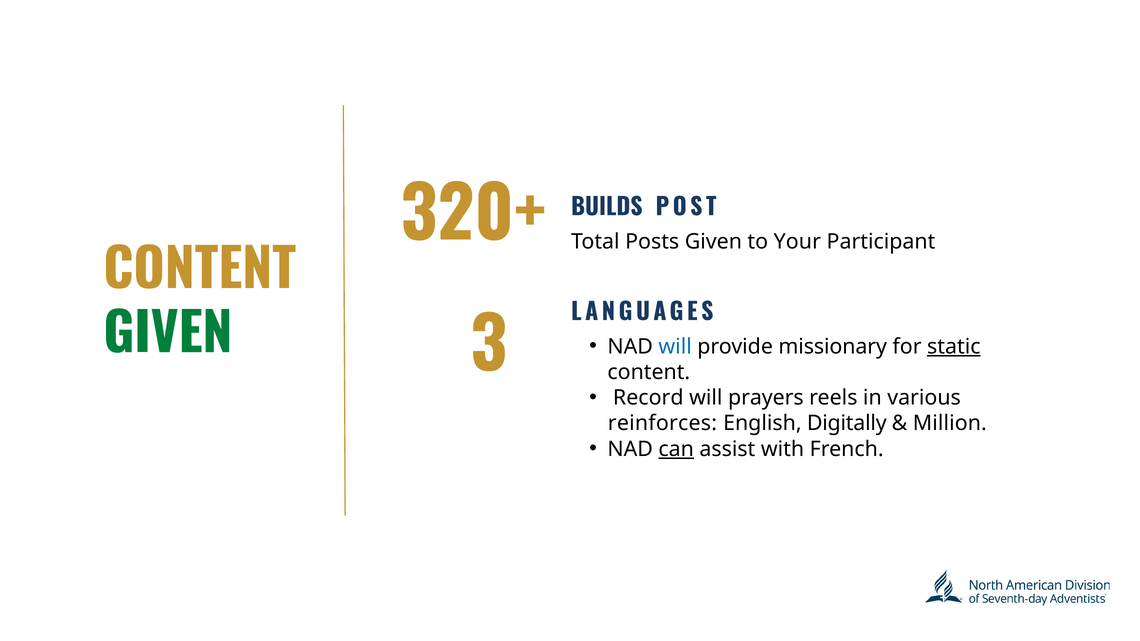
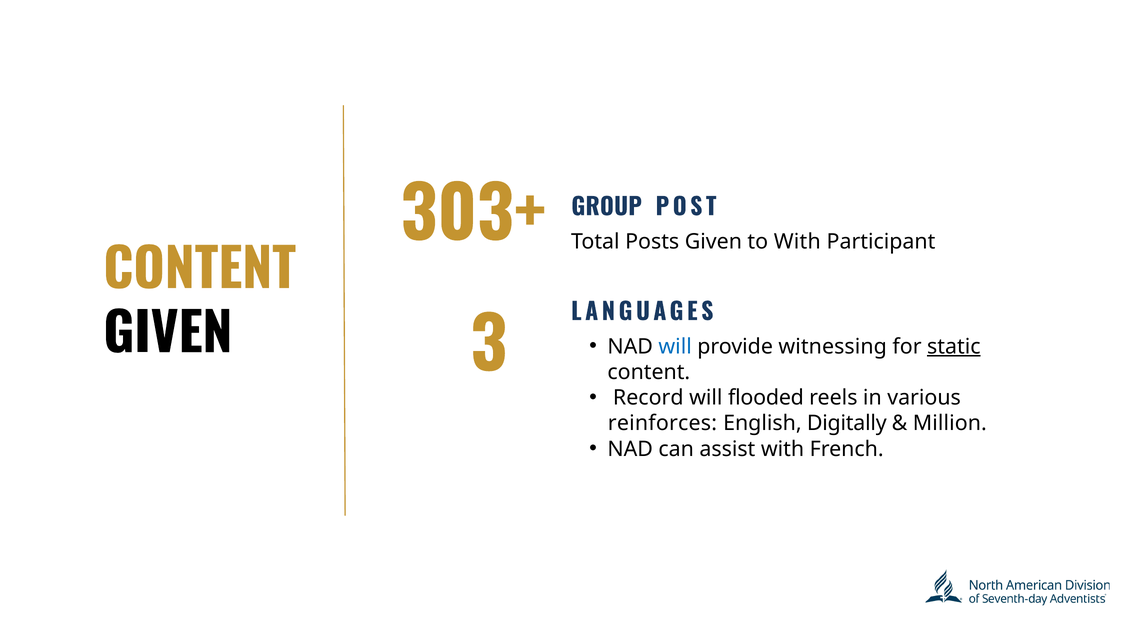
320+: 320+ -> 303+
BUILDS: BUILDS -> GROUP
to Your: Your -> With
GIVEN at (168, 335) colour: green -> black
missionary: missionary -> witnessing
prayers: prayers -> flooded
can underline: present -> none
